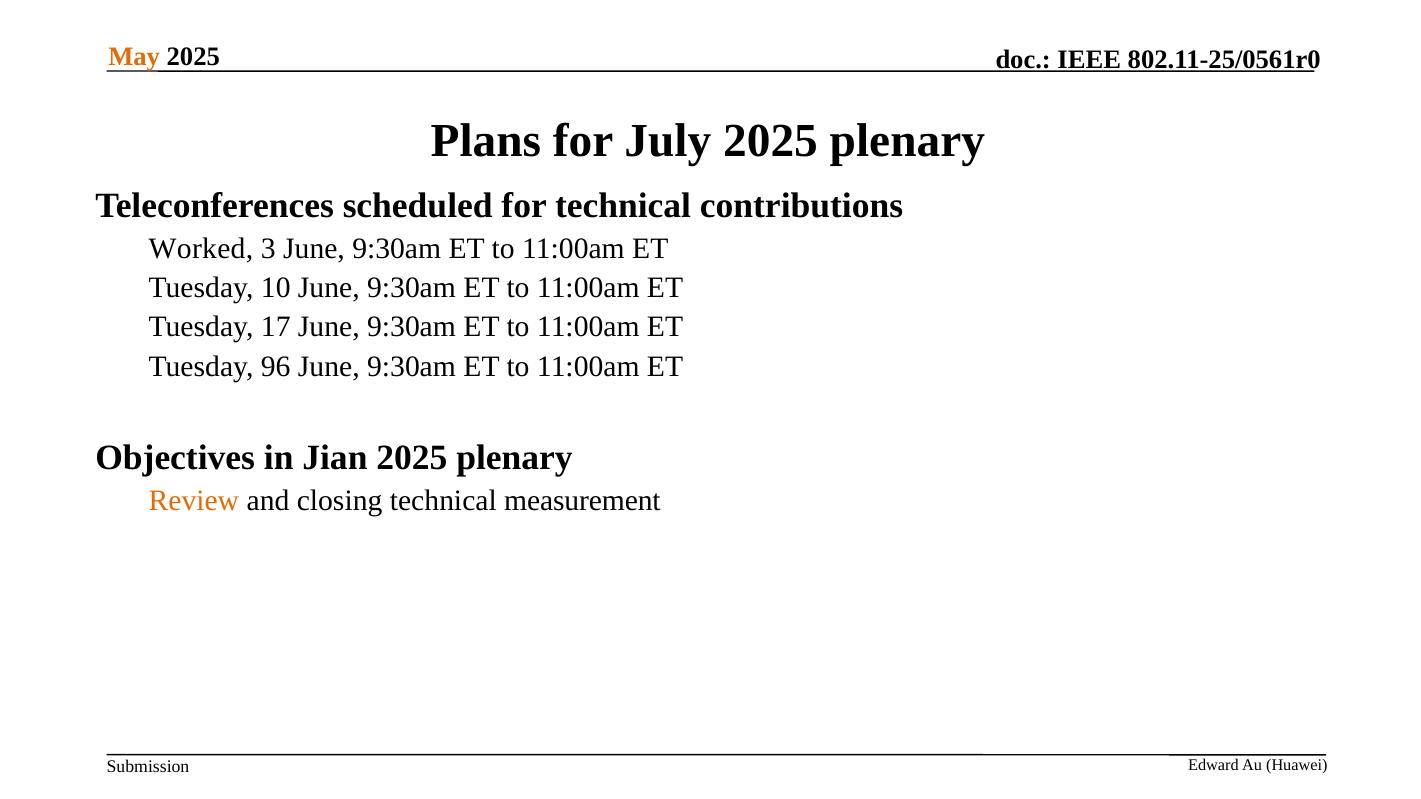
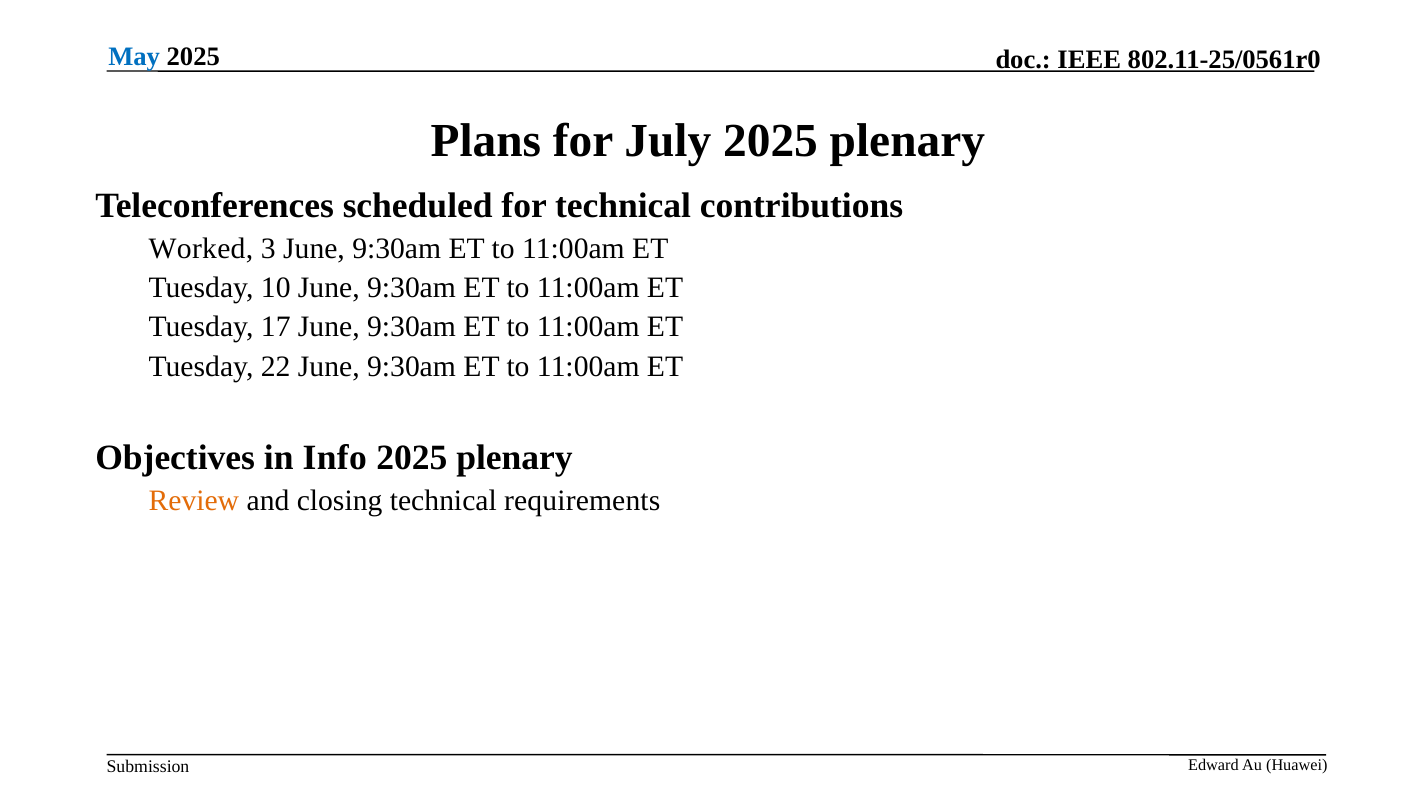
May colour: orange -> blue
96: 96 -> 22
Jian: Jian -> Info
measurement: measurement -> requirements
